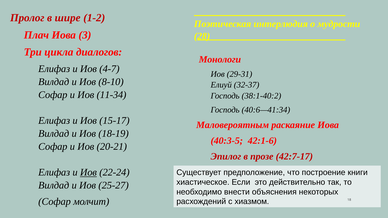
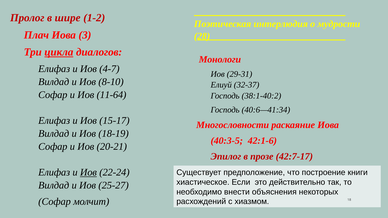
цикла underline: none -> present
11-34: 11-34 -> 11-64
Маловероятным: Маловероятным -> Многословности
